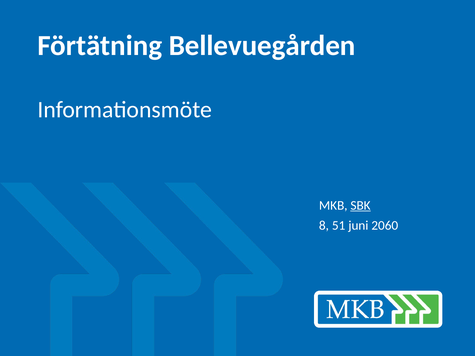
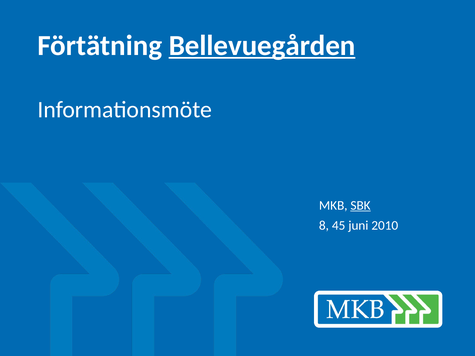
Bellevuegården underline: none -> present
51: 51 -> 45
2060: 2060 -> 2010
